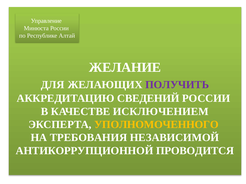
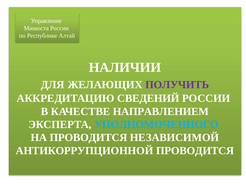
ЖЕЛАНИЕ: ЖЕЛАНИЕ -> НАЛИЧИИ
ИСКЛЮЧЕНИЕМ: ИСКЛЮЧЕНИЕМ -> НАПРАВЛЕНИЕМ
УПОЛНОМОЧЕННОГО colour: yellow -> light blue
НА ТРЕБОВАНИЯ: ТРЕБОВАНИЯ -> ПРОВОДИТСЯ
